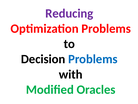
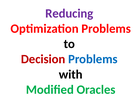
Decision colour: black -> red
